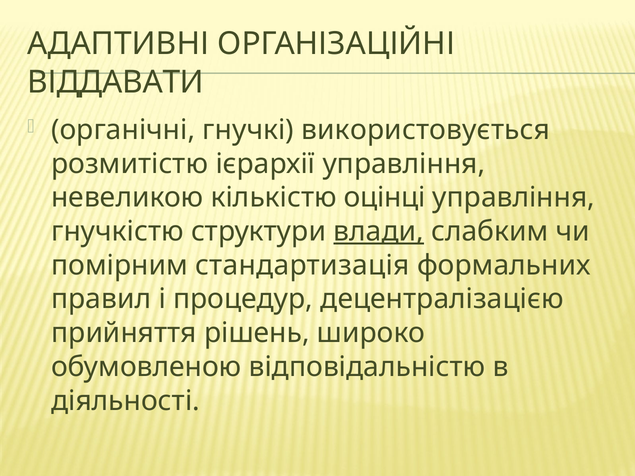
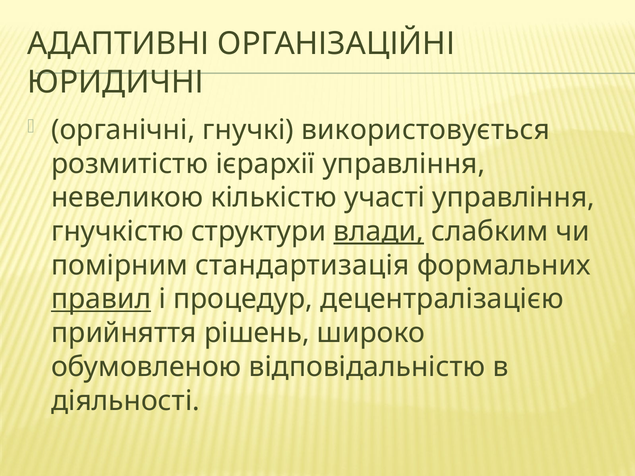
ВІДДАВАТИ: ВІДДАВАТИ -> ЮРИДИЧНІ
оцінці: оцінці -> участі
правил underline: none -> present
